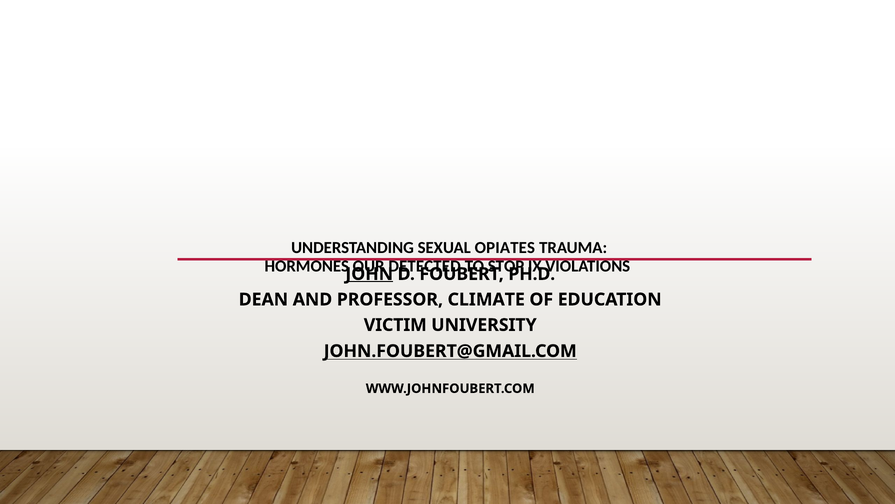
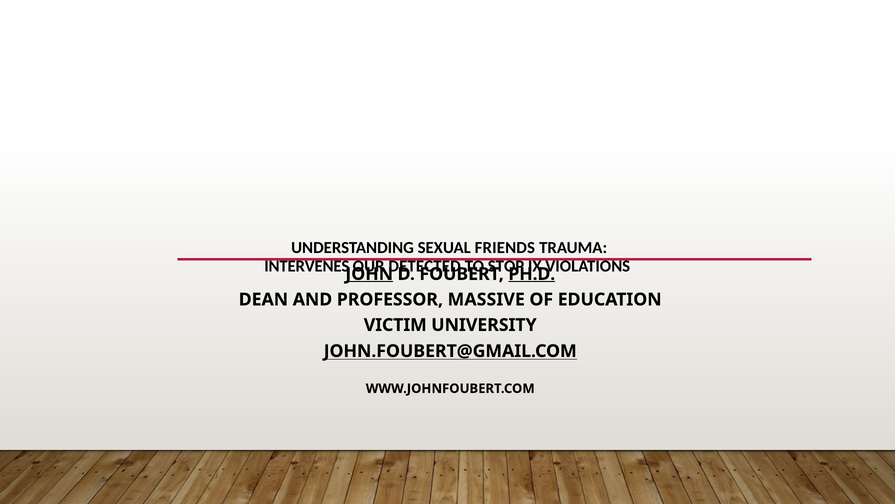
OPIATES: OPIATES -> FRIENDS
HORMONES: HORMONES -> INTERVENES
PH.D underline: none -> present
CLIMATE: CLIMATE -> MASSIVE
